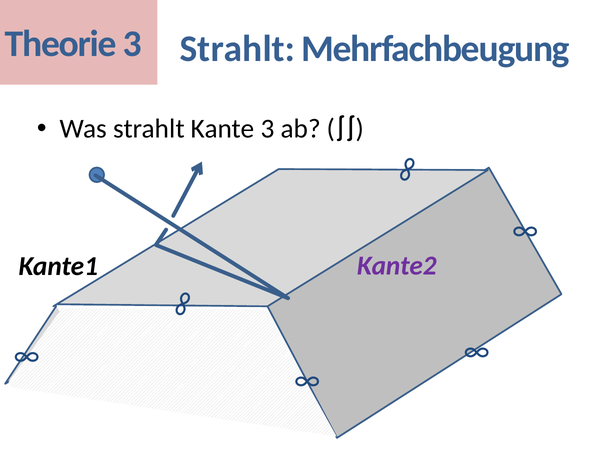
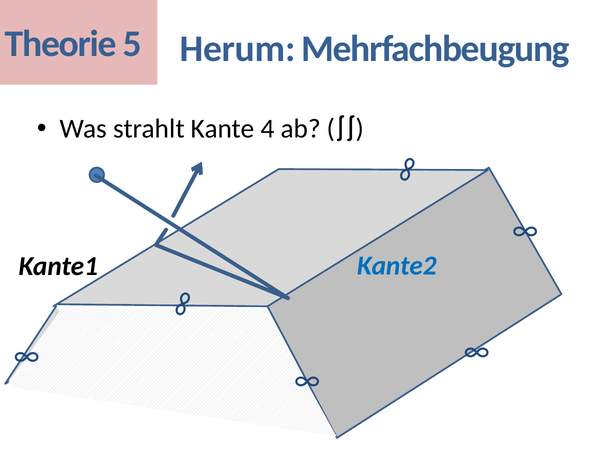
Theorie 3: 3 -> 5
Strahlt at (237, 49): Strahlt -> Herum
Kante 3: 3 -> 4
Kante2 colour: purple -> blue
